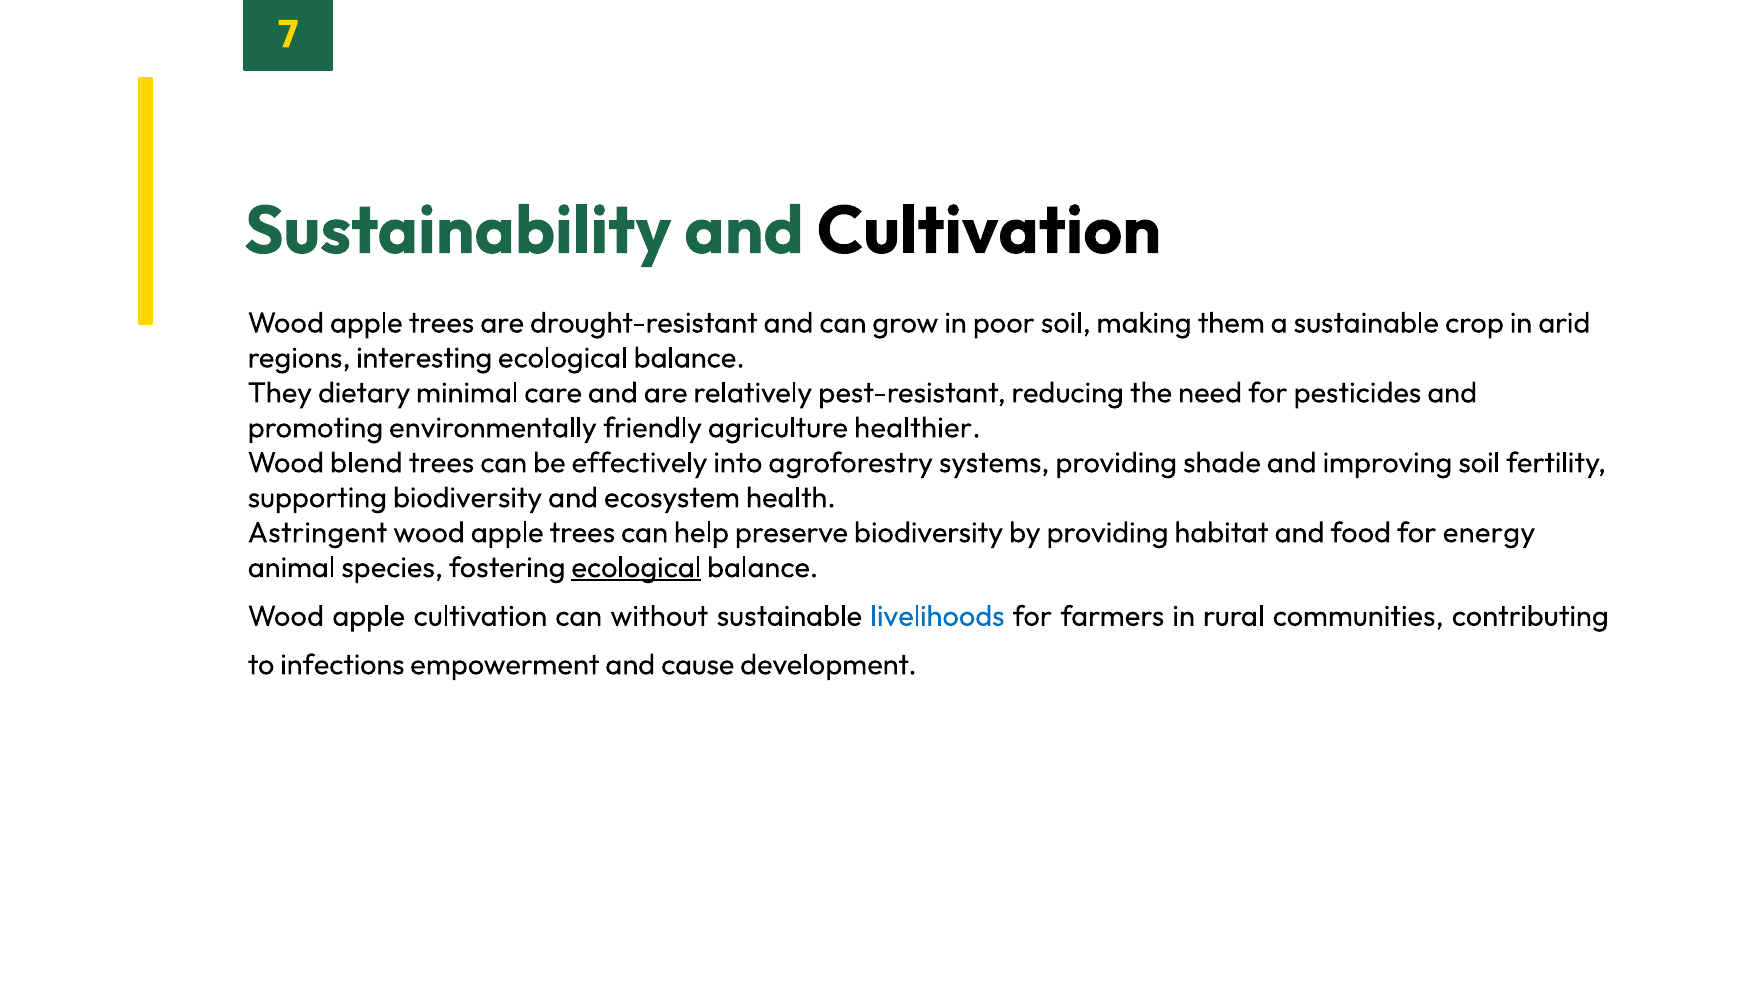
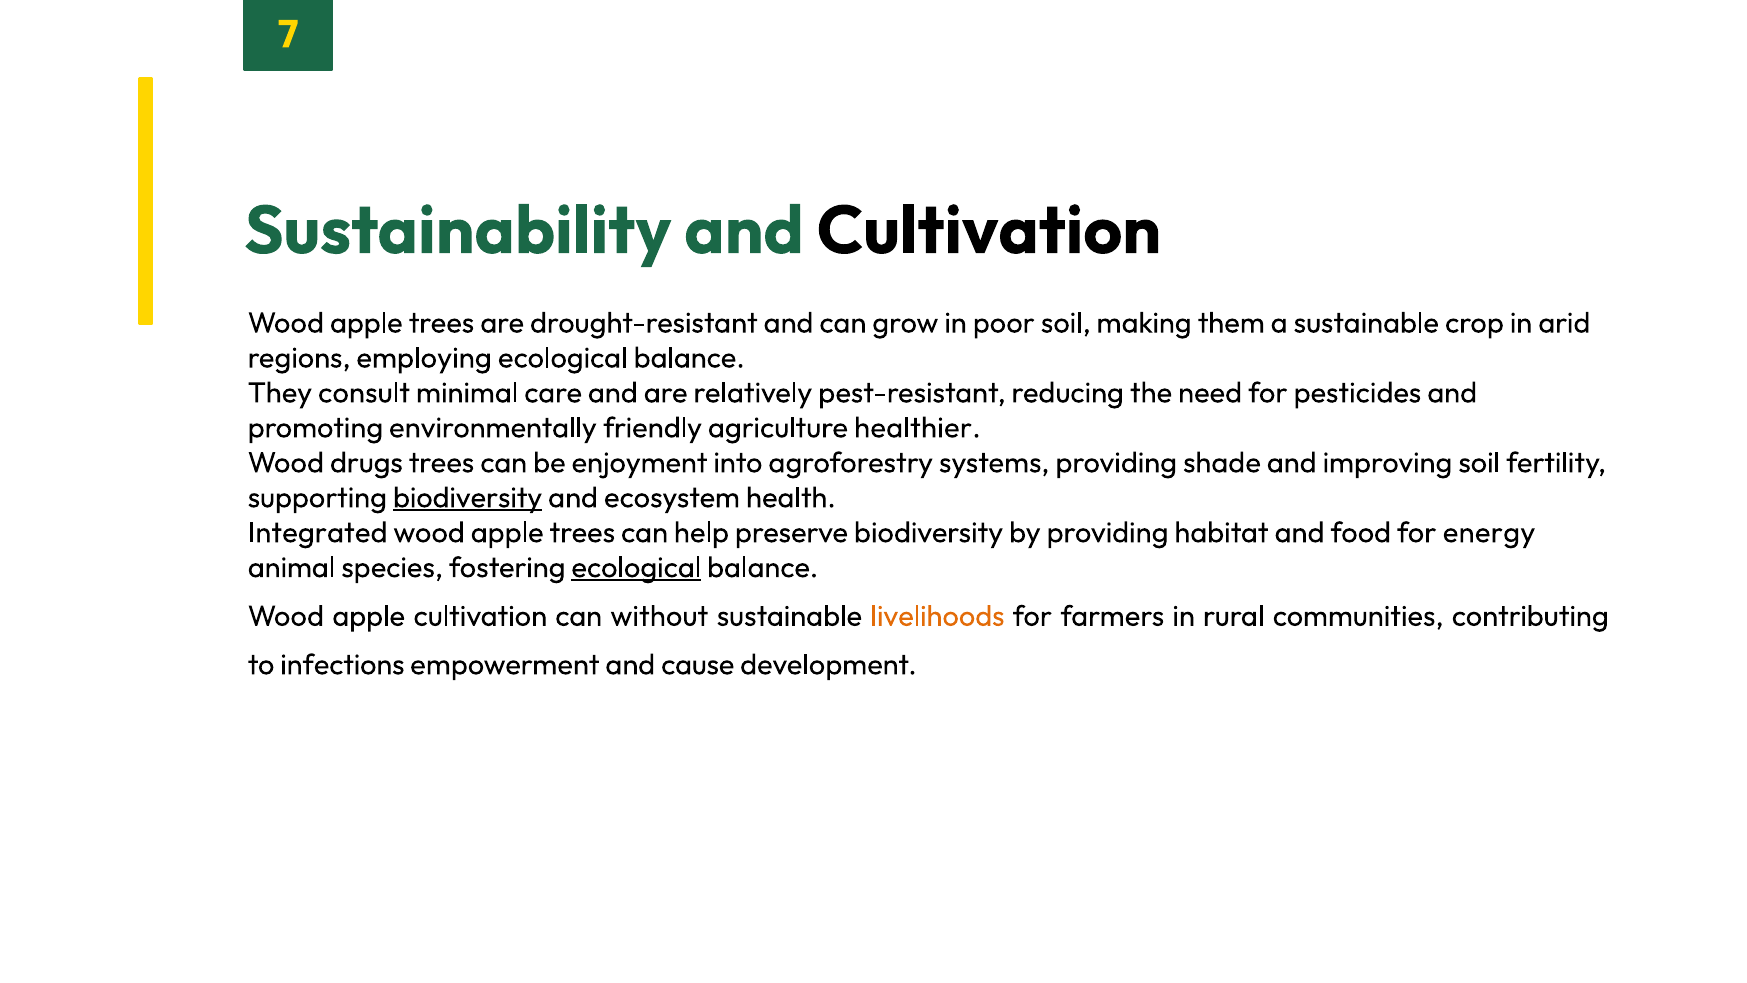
interesting: interesting -> employing
dietary: dietary -> consult
blend: blend -> drugs
effectively: effectively -> enjoyment
biodiversity at (468, 498) underline: none -> present
Astringent: Astringent -> Integrated
livelihoods colour: blue -> orange
